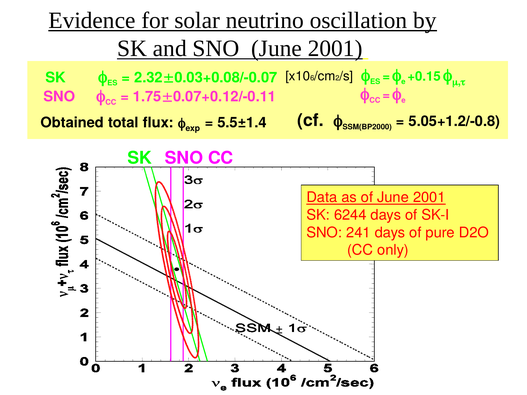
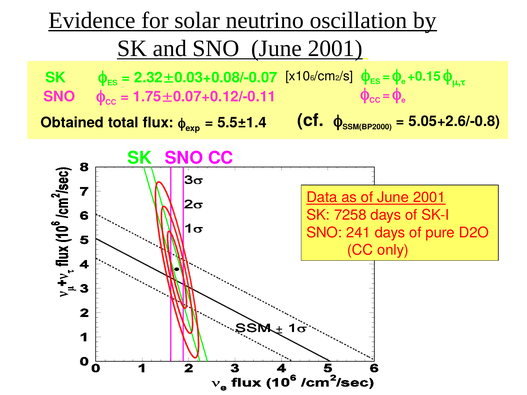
5.05+1.2/-0.8: 5.05+1.2/-0.8 -> 5.05+2.6/-0.8
6244: 6244 -> 7258
